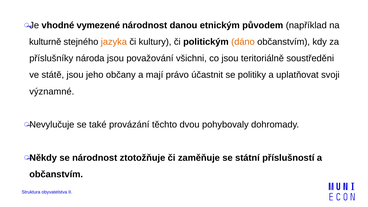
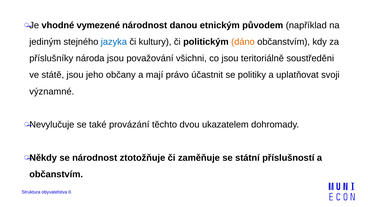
kulturně: kulturně -> jediným
jazyka colour: orange -> blue
pohybovaly: pohybovaly -> ukazatelem
